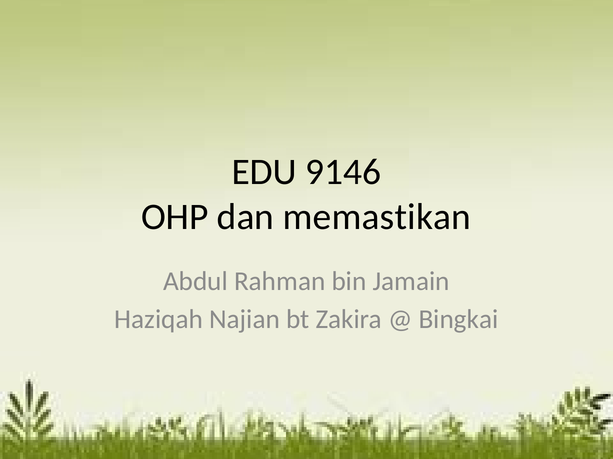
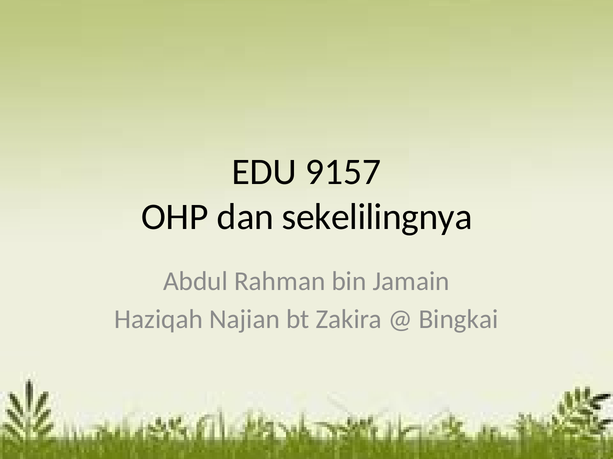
9146: 9146 -> 9157
memastikan: memastikan -> sekelilingnya
